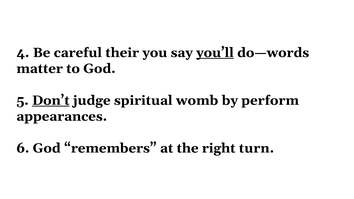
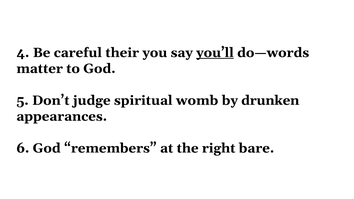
Don’t underline: present -> none
perform: perform -> drunken
turn: turn -> bare
